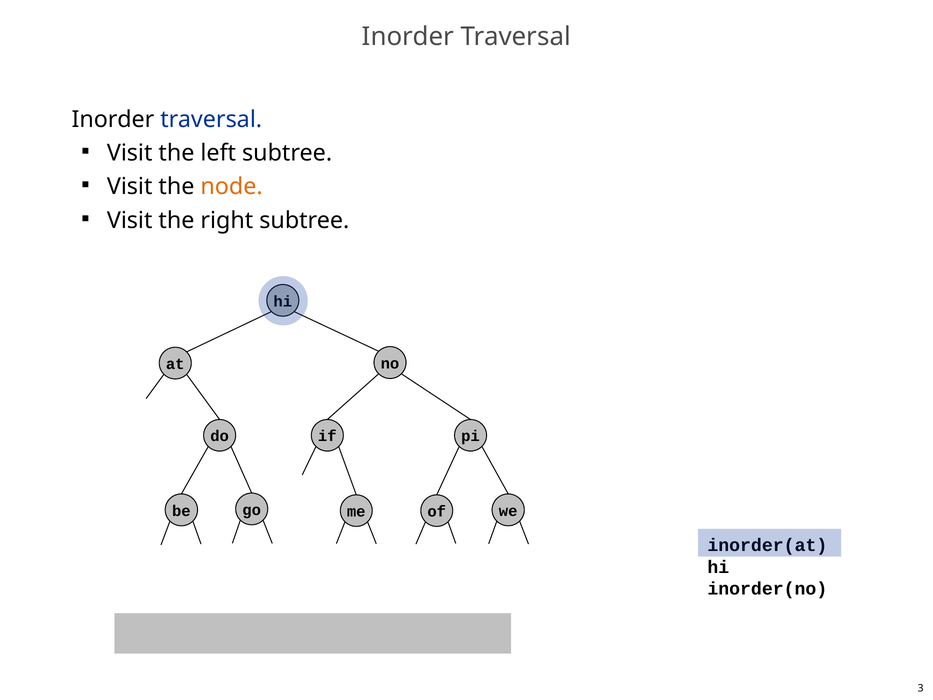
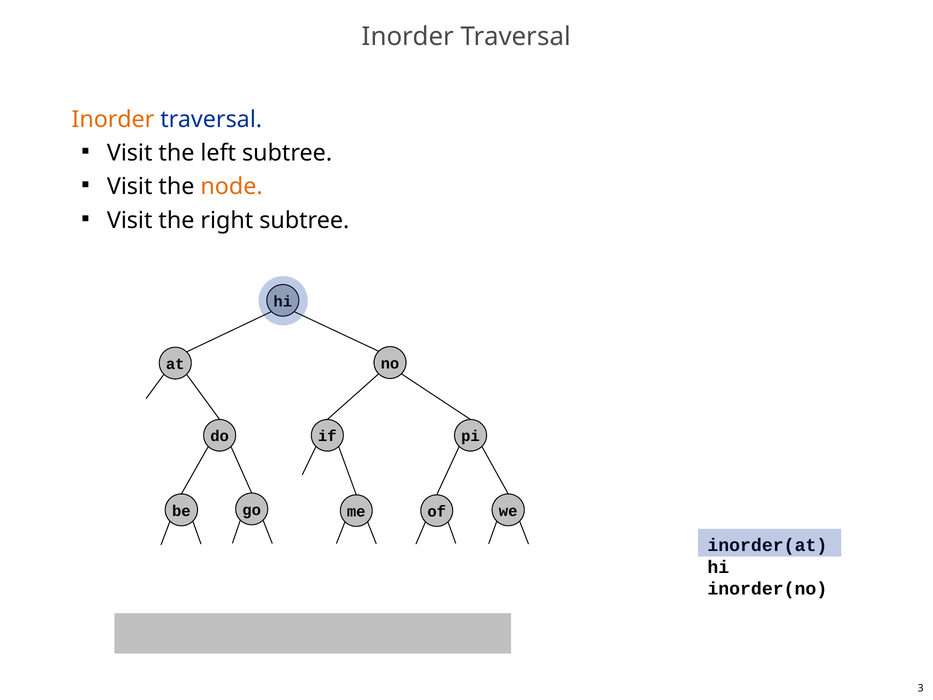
Inorder at (113, 119) colour: black -> orange
